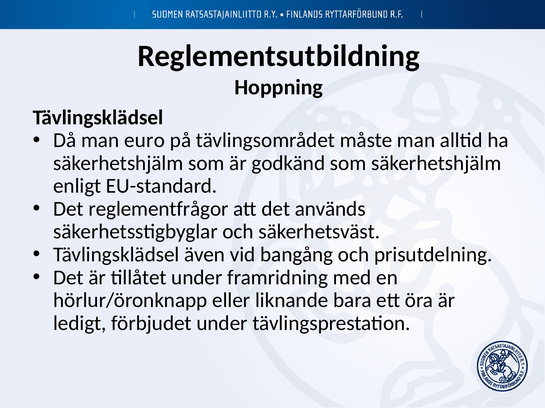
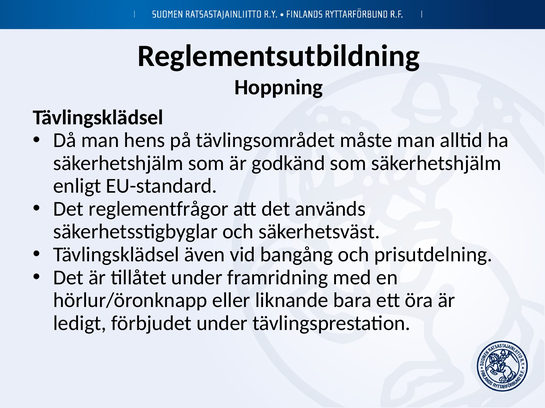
euro: euro -> hens
